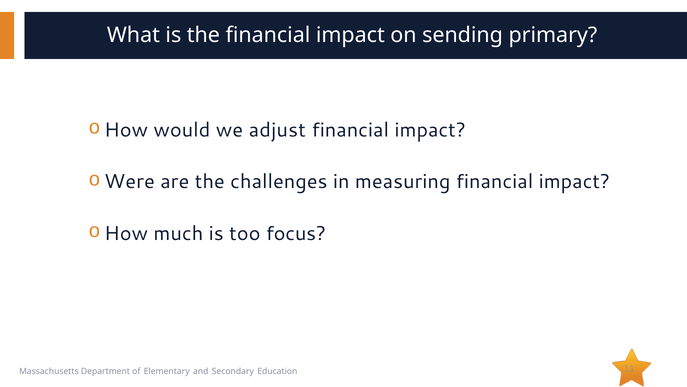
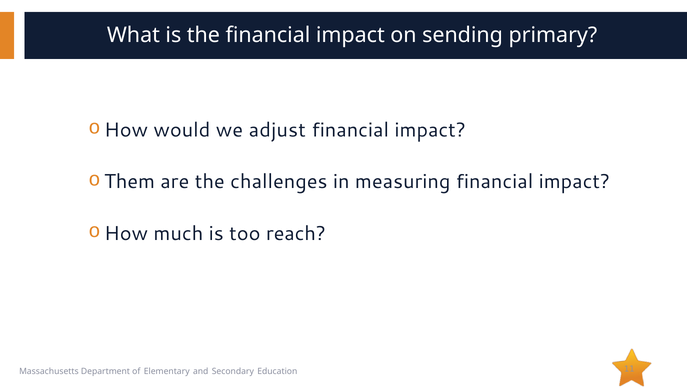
Were: Were -> Them
focus: focus -> reach
